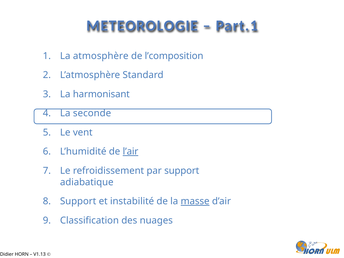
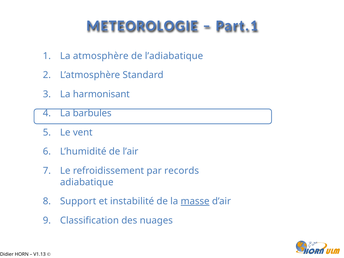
l’composition: l’composition -> l’adiabatique
seconde: seconde -> barbules
l’air underline: present -> none
par support: support -> records
